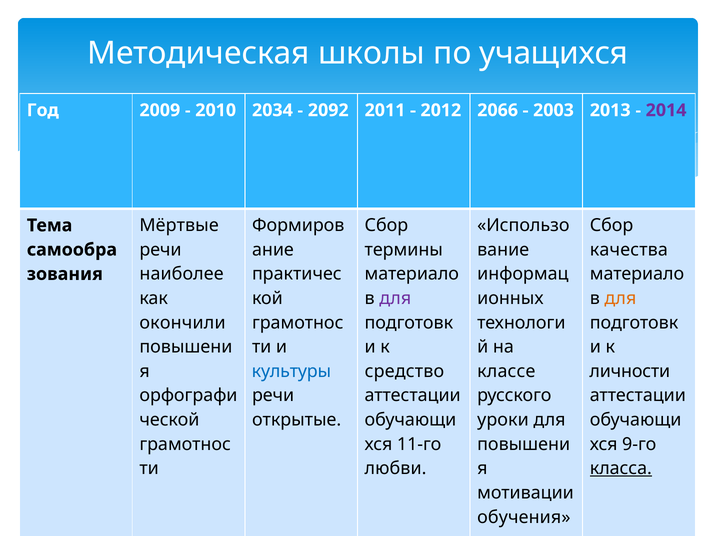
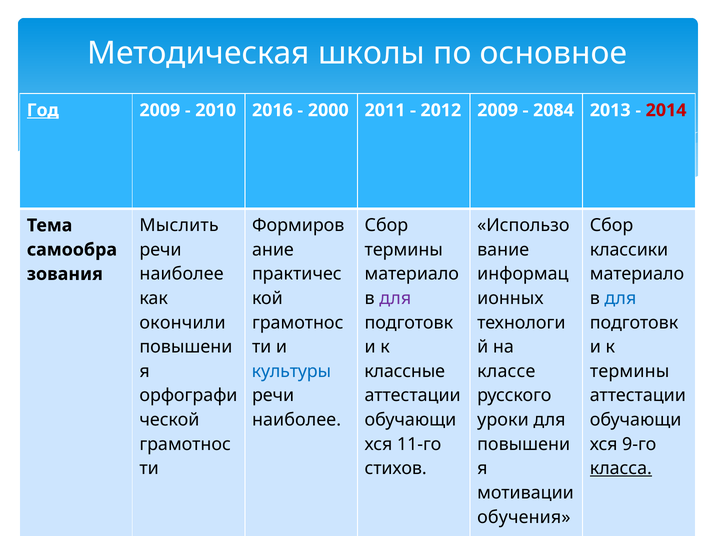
учащихся: учащихся -> основное
Год underline: none -> present
2034: 2034 -> 2016
2092: 2092 -> 2000
2012 2066: 2066 -> 2009
2003: 2003 -> 2084
2014 colour: purple -> red
Мёртвые: Мёртвые -> Мыслить
качества: качества -> классики
для at (620, 298) colour: orange -> blue
средство: средство -> классные
личности at (630, 371): личности -> термины
открытые at (297, 420): открытые -> наиболее
любви: любви -> стихов
